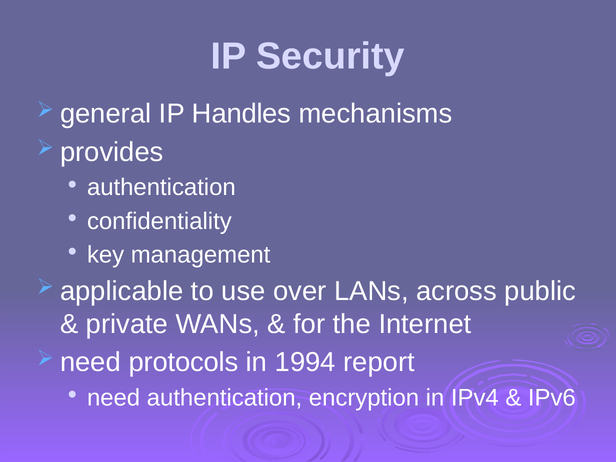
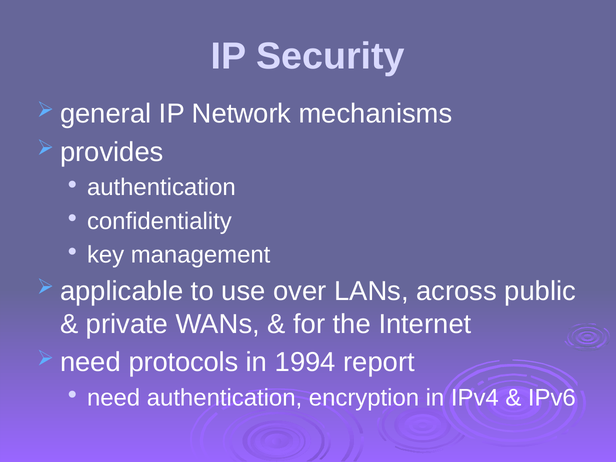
Handles: Handles -> Network
